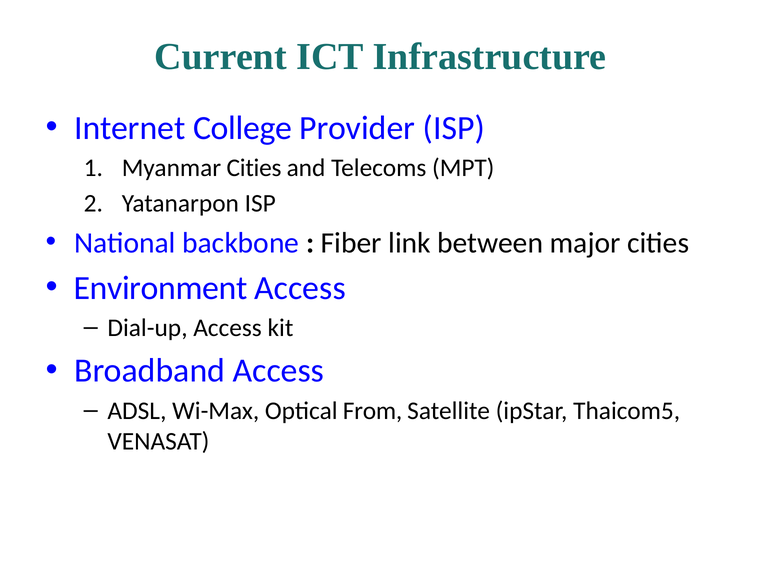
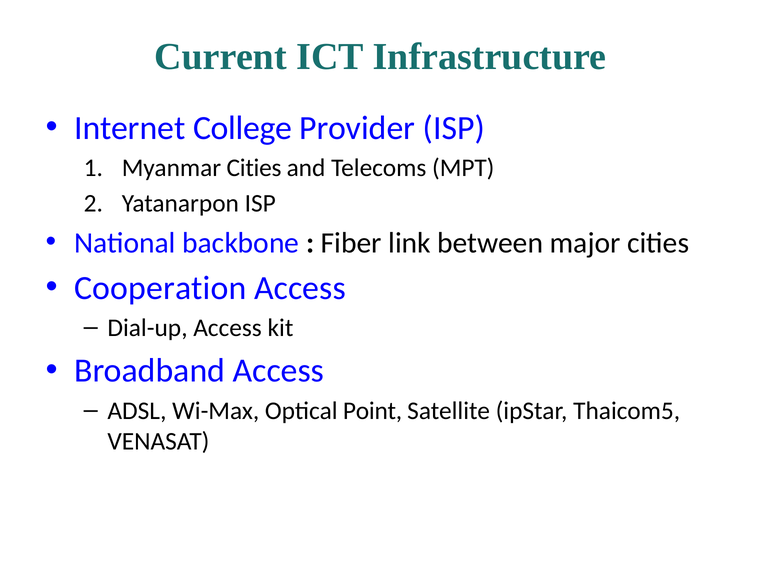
Environment: Environment -> Cooperation
From: From -> Point
